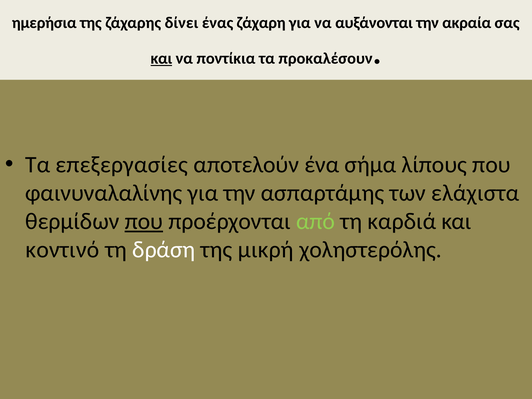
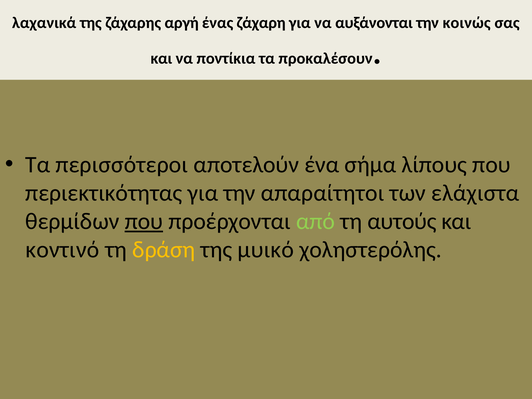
ημερήσια: ημερήσια -> λαχανικά
δίνει: δίνει -> αργή
ακραία: ακραία -> κοινώς
και at (161, 59) underline: present -> none
επεξεργασίες: επεξεργασίες -> περισσότεροι
φαινυναλαλίνης: φαινυναλαλίνης -> περιεκτικότητας
ασπαρτάμης: ασπαρτάμης -> απαραίτητοι
καρδιά: καρδιά -> αυτούς
δράση colour: white -> yellow
μικρή: μικρή -> μυικό
